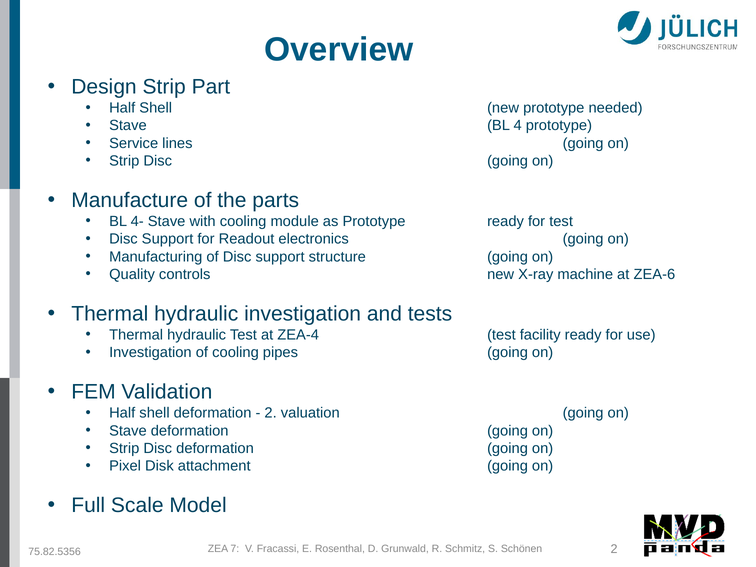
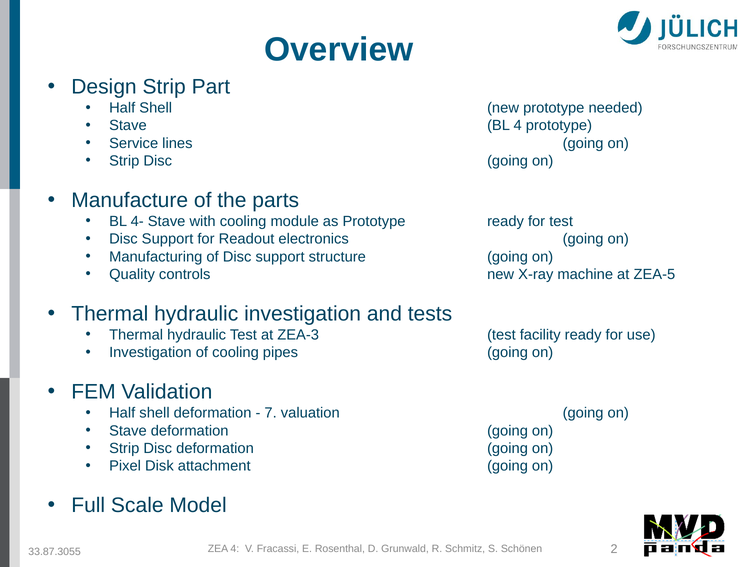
ZEA-6: ZEA-6 -> ZEA-5
ZEA-4: ZEA-4 -> ZEA-3
2 at (271, 413): 2 -> 7
ZEA 7: 7 -> 4
75.82.5356: 75.82.5356 -> 33.87.3055
